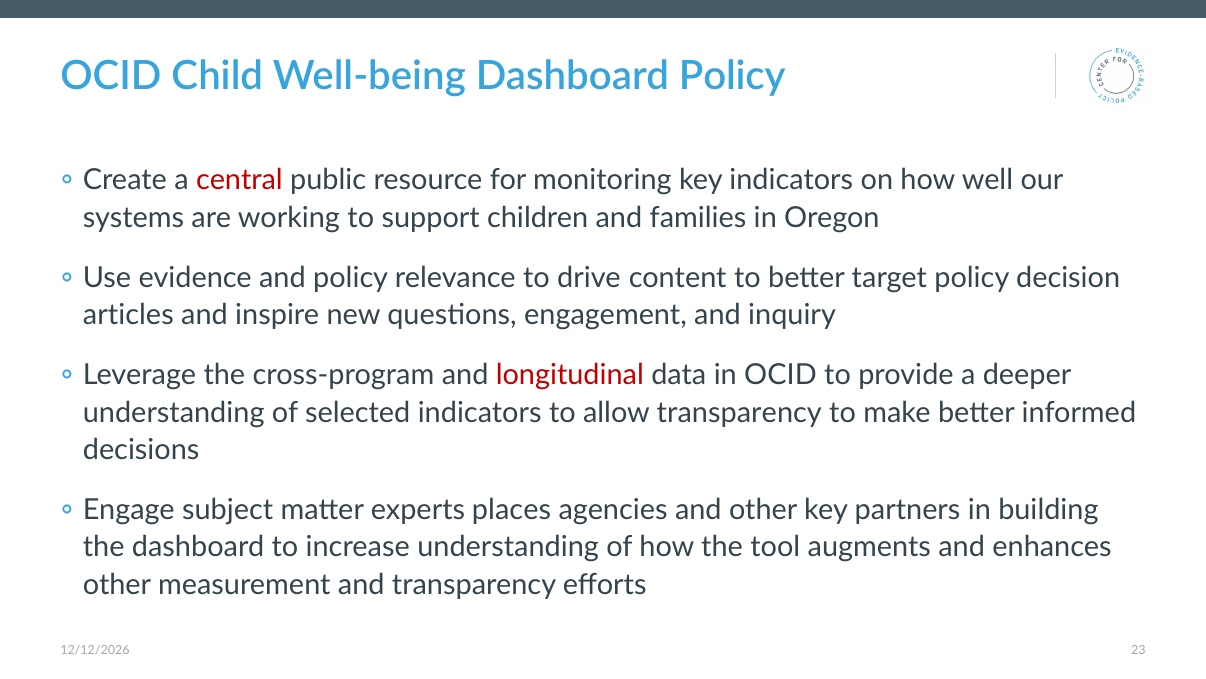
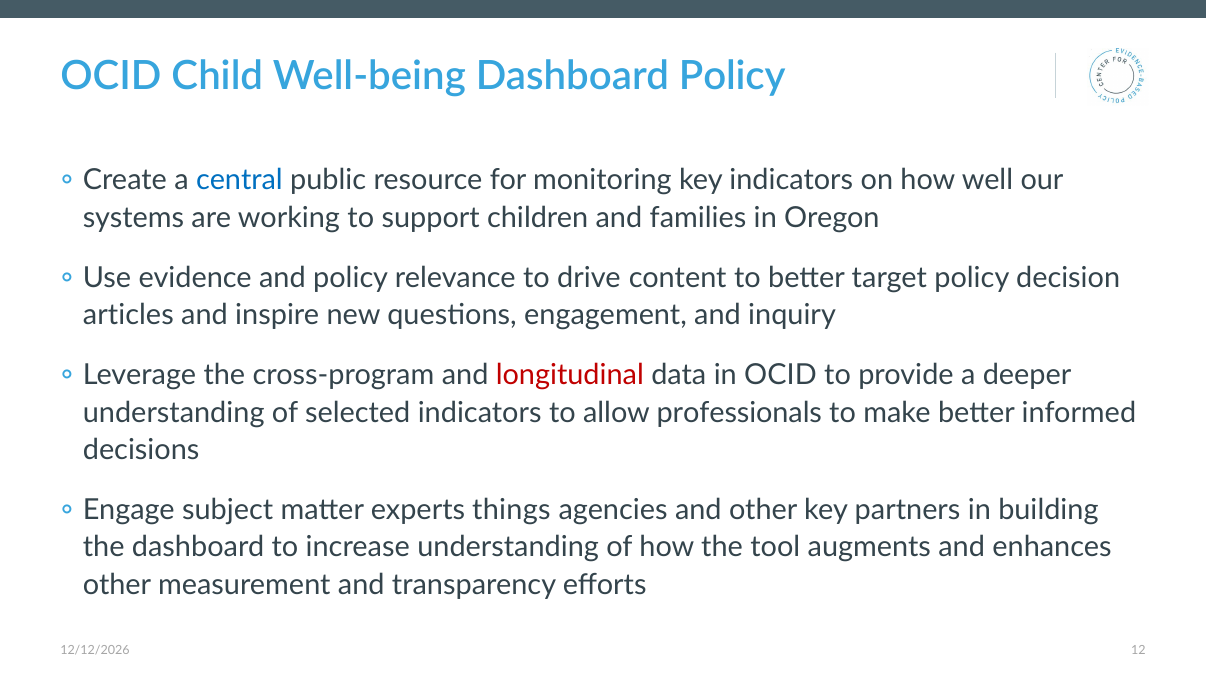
central colour: red -> blue
allow transparency: transparency -> professionals
places: places -> things
23: 23 -> 12
